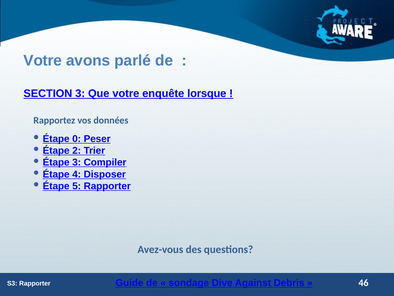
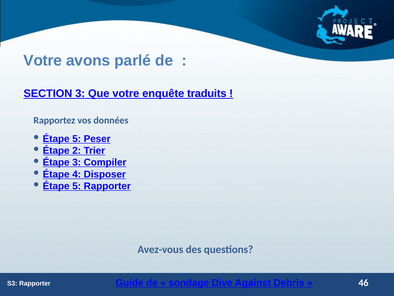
lorsque: lorsque -> traduits
0 at (77, 139): 0 -> 5
